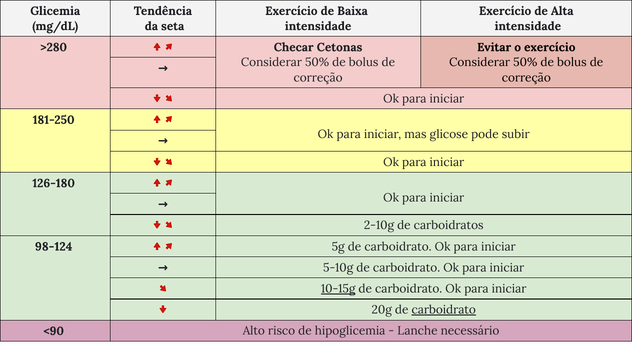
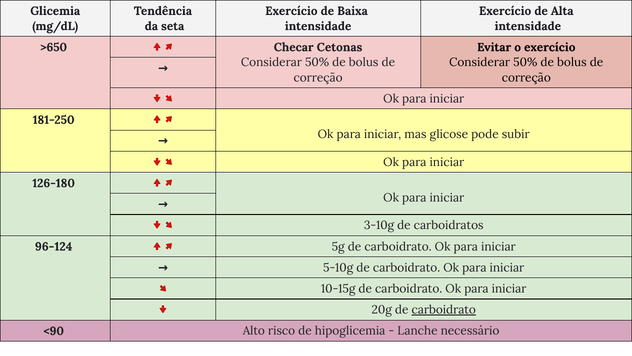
>280: >280 -> >650
2-10g: 2-10g -> 3-10g
98-124: 98-124 -> 96-124
10-15g underline: present -> none
